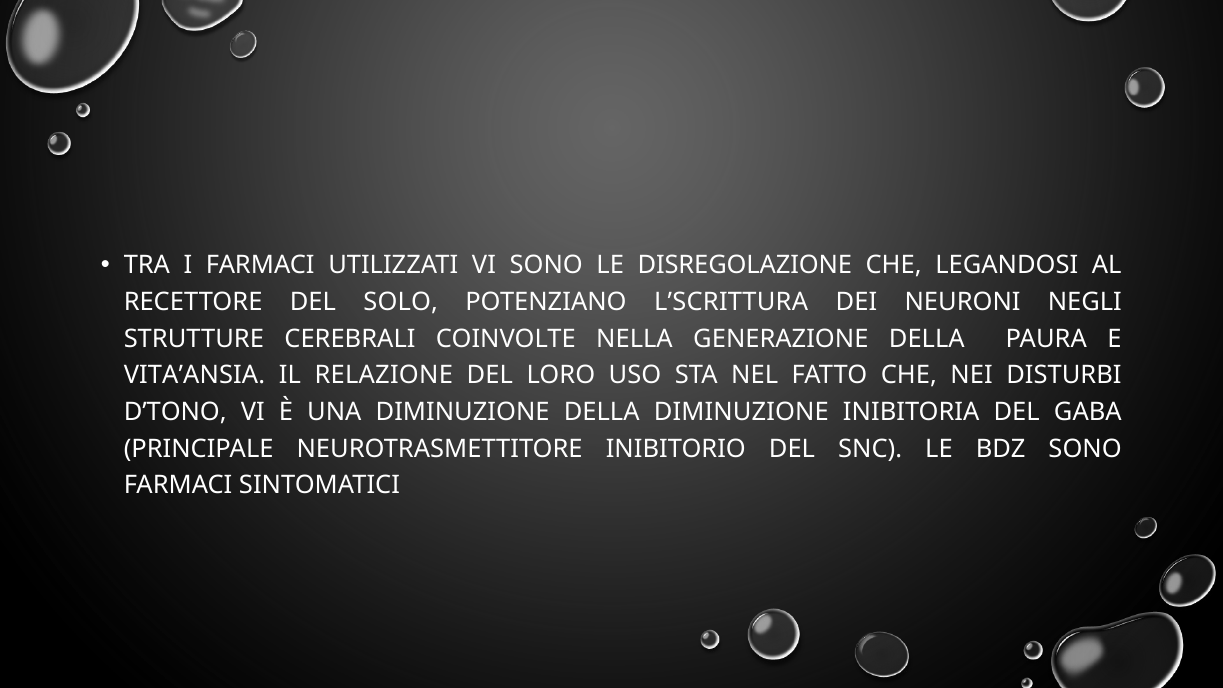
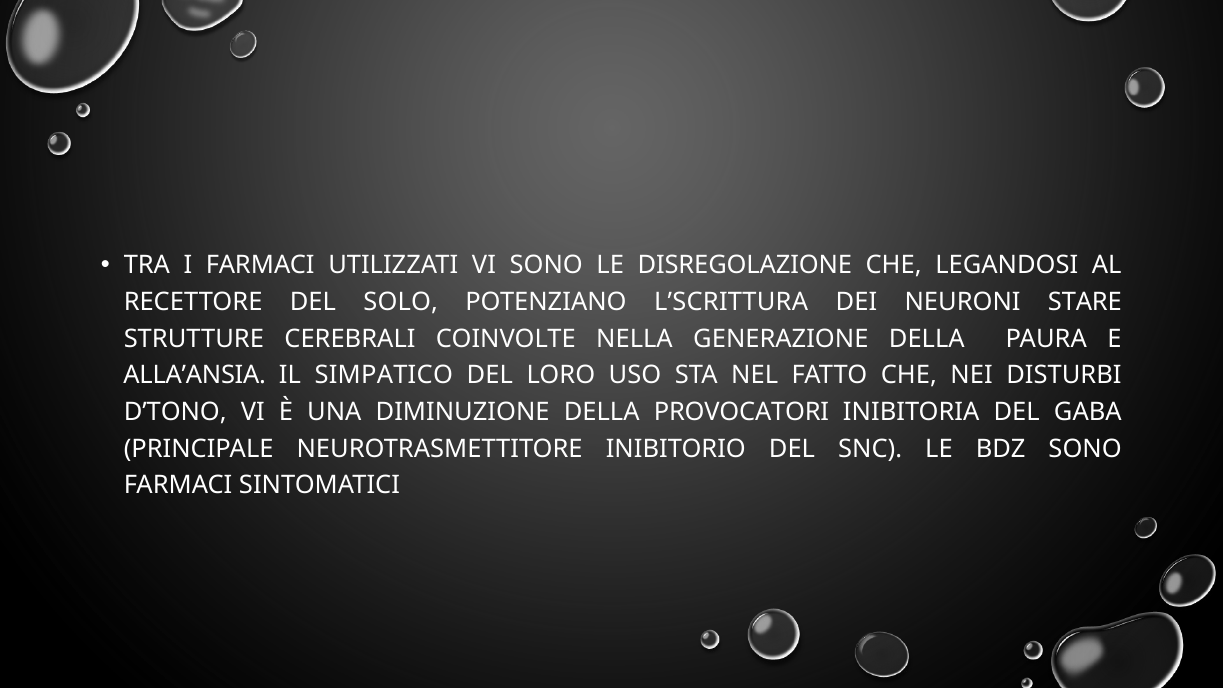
NEGLI: NEGLI -> STARE
VITA’ANSIA: VITA’ANSIA -> ALLA’ANSIA
RELAZIONE: RELAZIONE -> SIMPATICO
DELLA DIMINUZIONE: DIMINUZIONE -> PROVOCATORI
